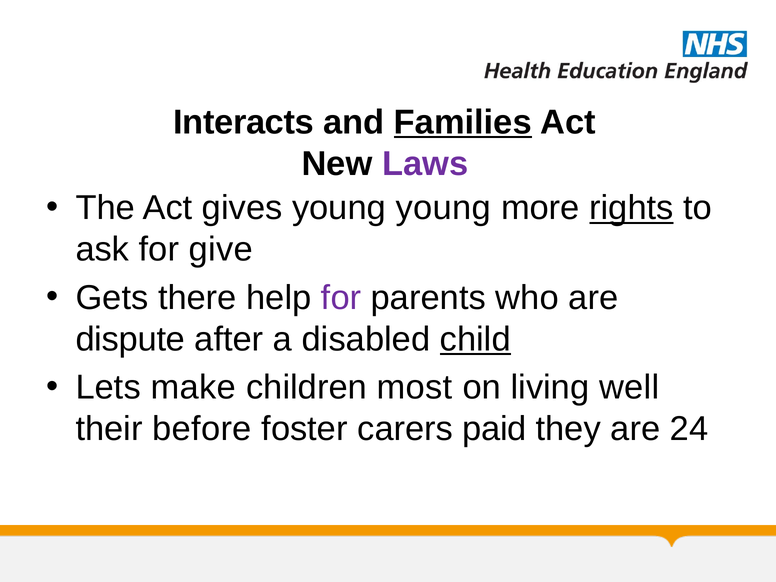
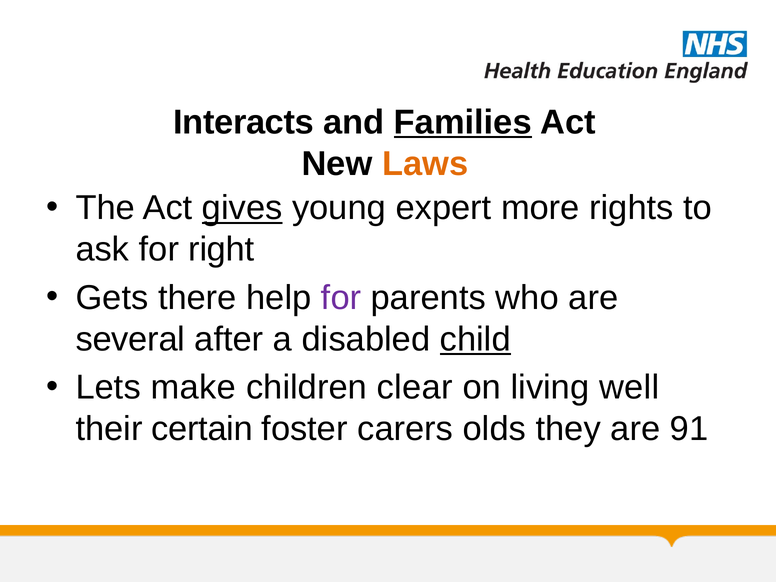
Laws colour: purple -> orange
gives underline: none -> present
young young: young -> expert
rights underline: present -> none
give: give -> right
dispute: dispute -> several
most: most -> clear
before: before -> certain
paid: paid -> olds
24: 24 -> 91
